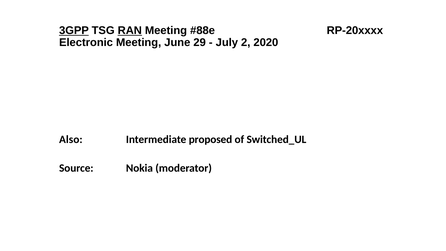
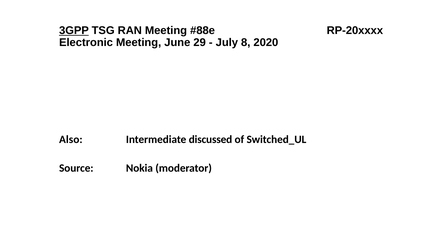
RAN underline: present -> none
2: 2 -> 8
proposed: proposed -> discussed
